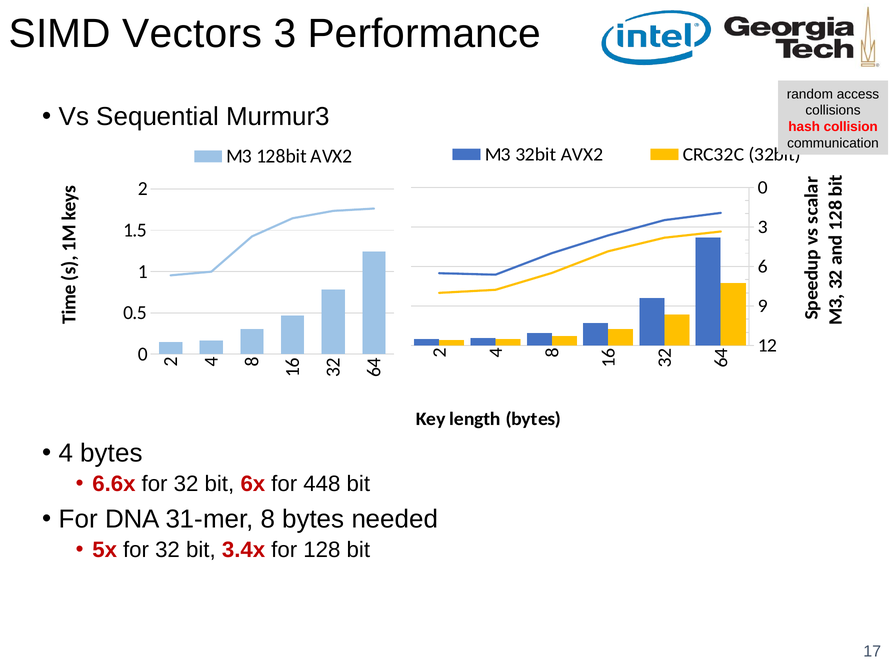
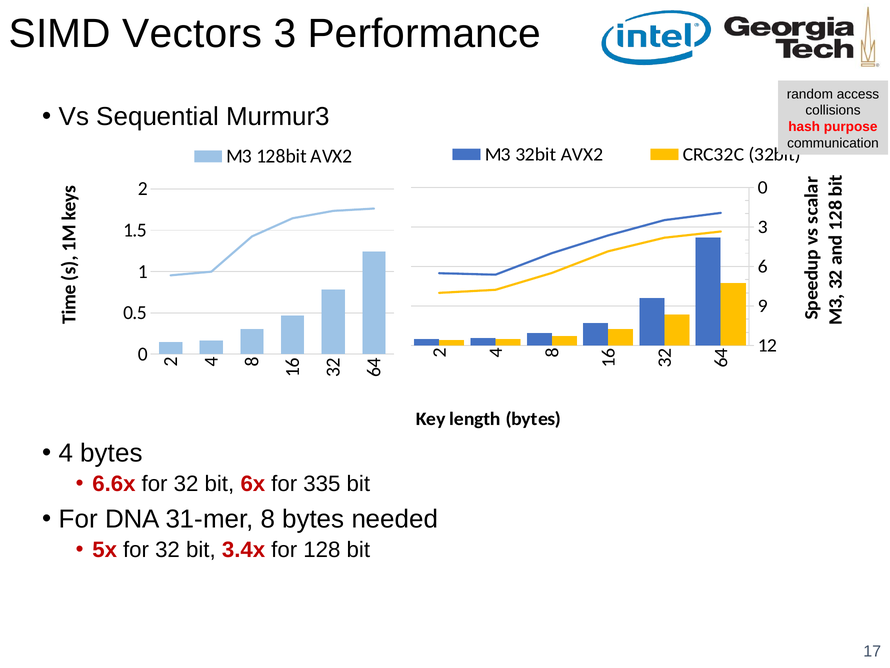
collision: collision -> purpose
448: 448 -> 335
